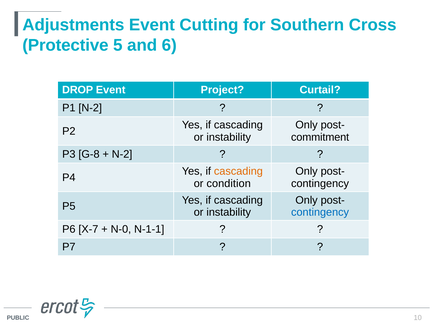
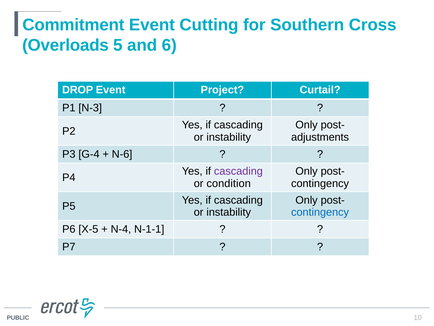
Adjustments: Adjustments -> Commitment
Protective: Protective -> Overloads
P1 N-2: N-2 -> N-3
commitment: commitment -> adjustments
G-8: G-8 -> G-4
N-2 at (122, 154): N-2 -> N-6
cascading at (238, 171) colour: orange -> purple
X-7: X-7 -> X-5
N-0: N-0 -> N-4
